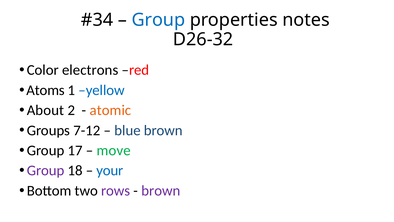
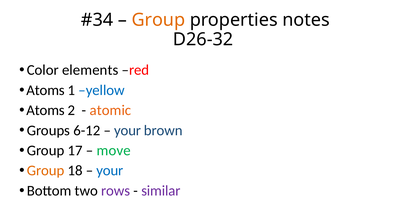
Group at (158, 20) colour: blue -> orange
electrons: electrons -> elements
About at (45, 110): About -> Atoms
7-12: 7-12 -> 6-12
blue at (127, 130): blue -> your
Group at (46, 170) colour: purple -> orange
brown at (161, 190): brown -> similar
